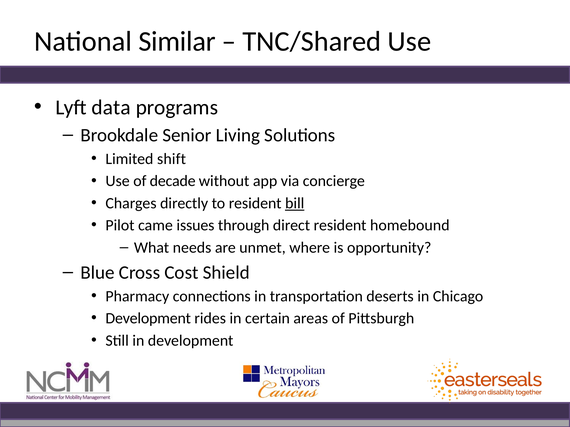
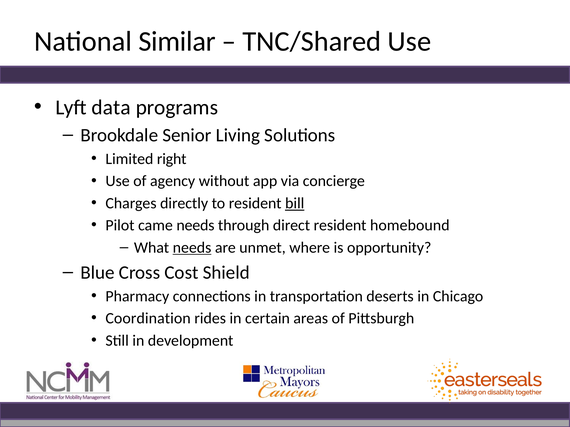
shift: shift -> right
decade: decade -> agency
came issues: issues -> needs
needs at (192, 248) underline: none -> present
Development at (148, 319): Development -> Coordination
